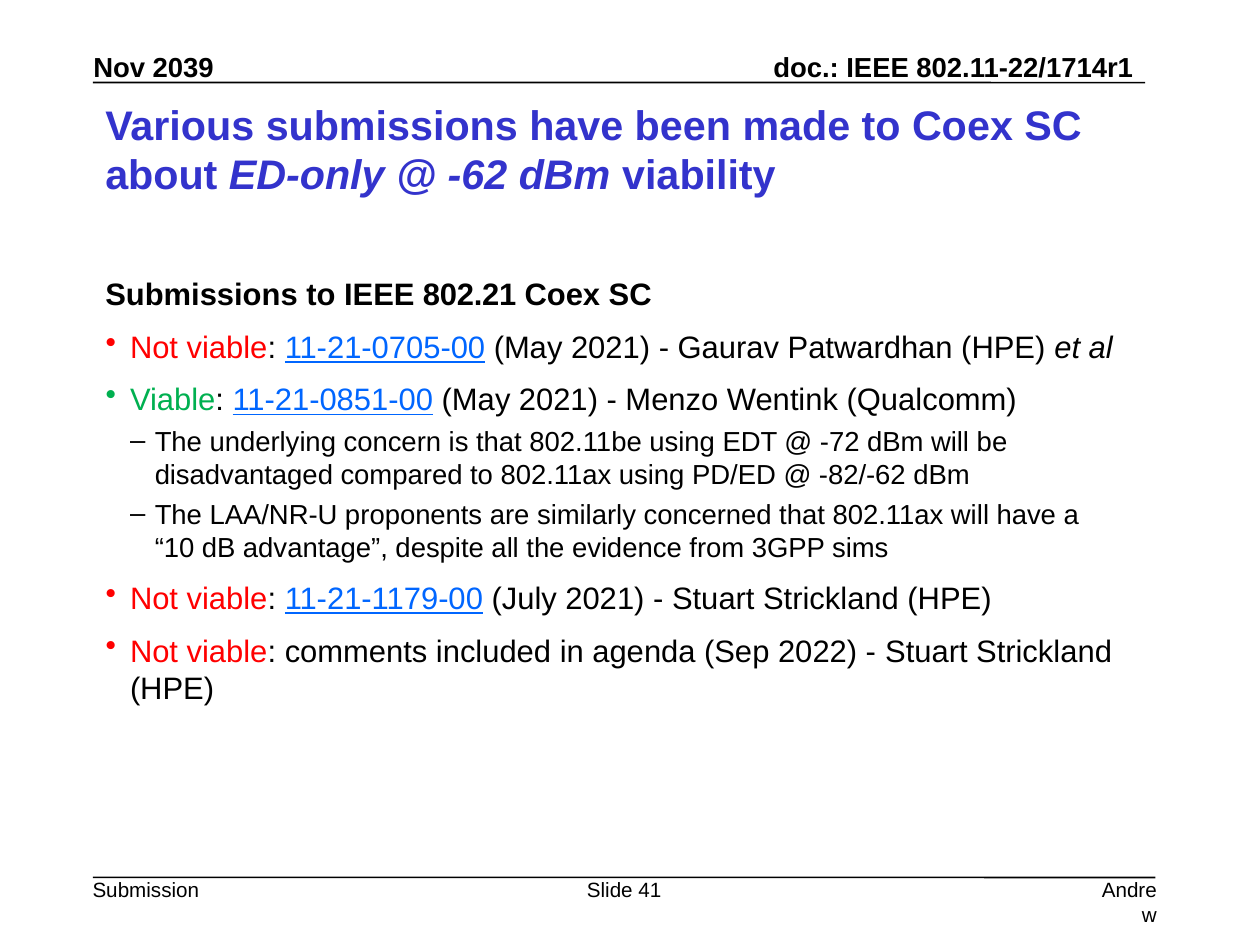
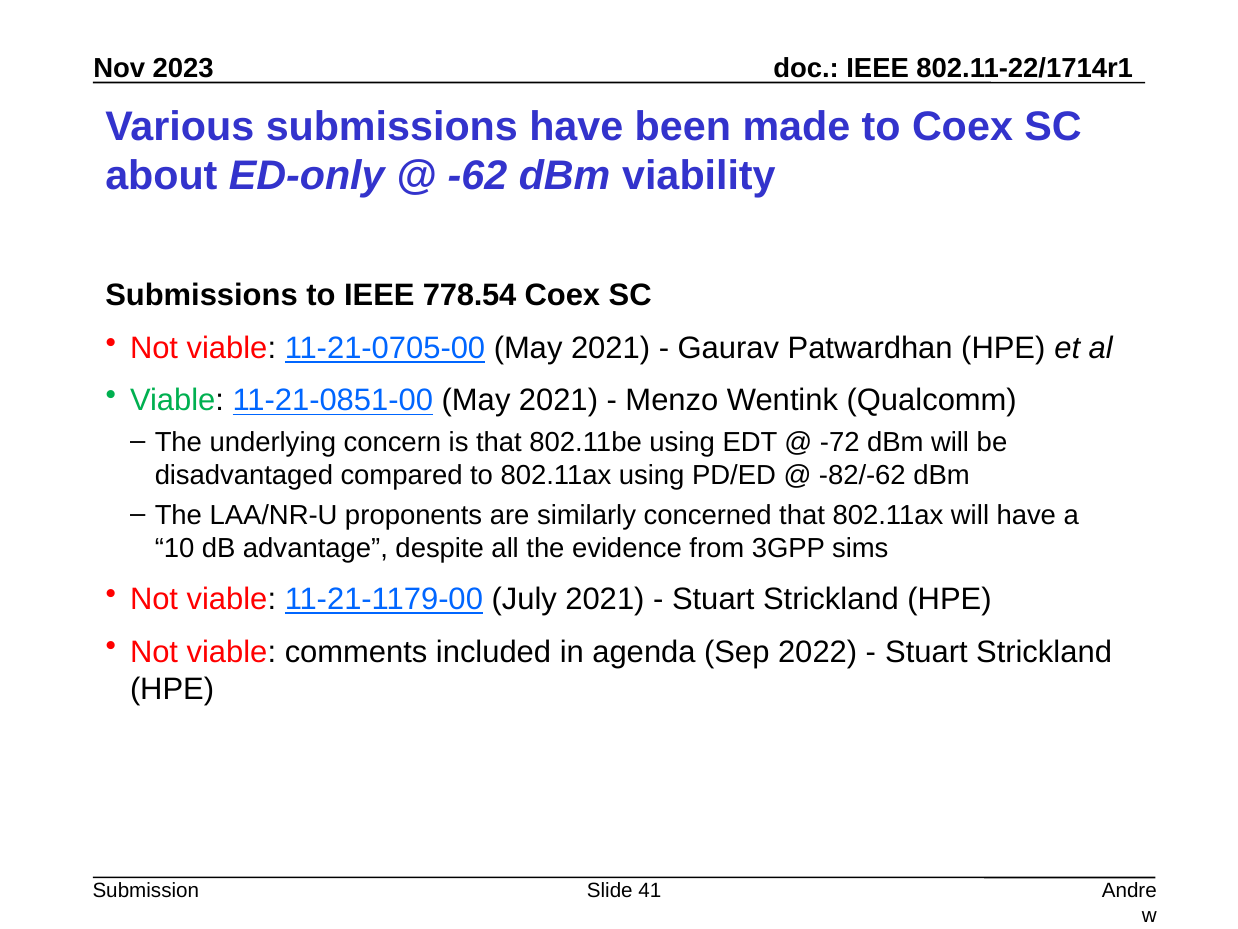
2039: 2039 -> 2023
802.21: 802.21 -> 778.54
